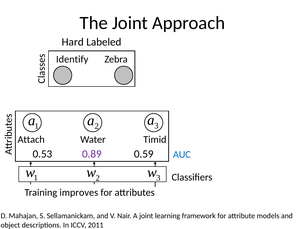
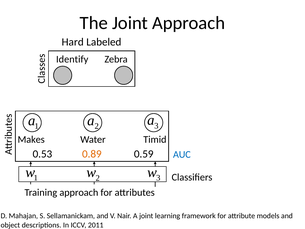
Attach: Attach -> Makes
0.89 colour: purple -> orange
Training improves: improves -> approach
